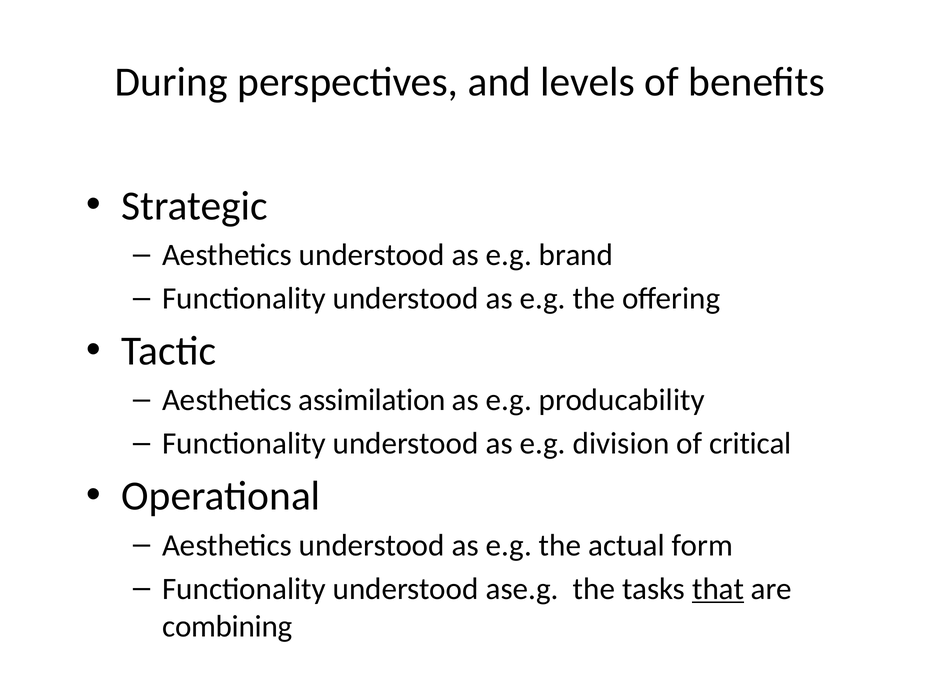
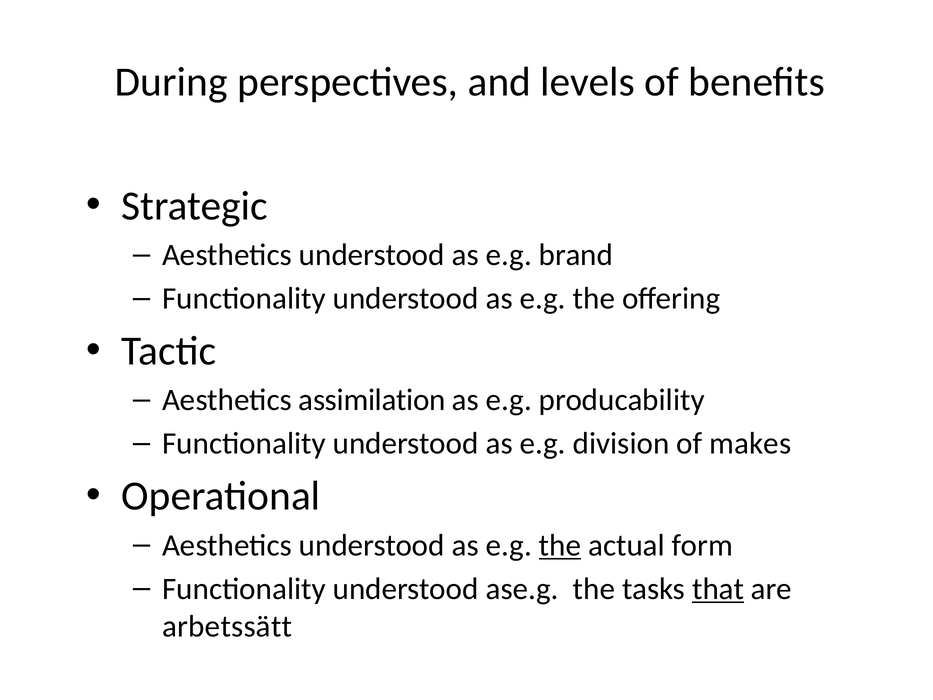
critical: critical -> makes
the at (560, 545) underline: none -> present
combining: combining -> arbetssätt
